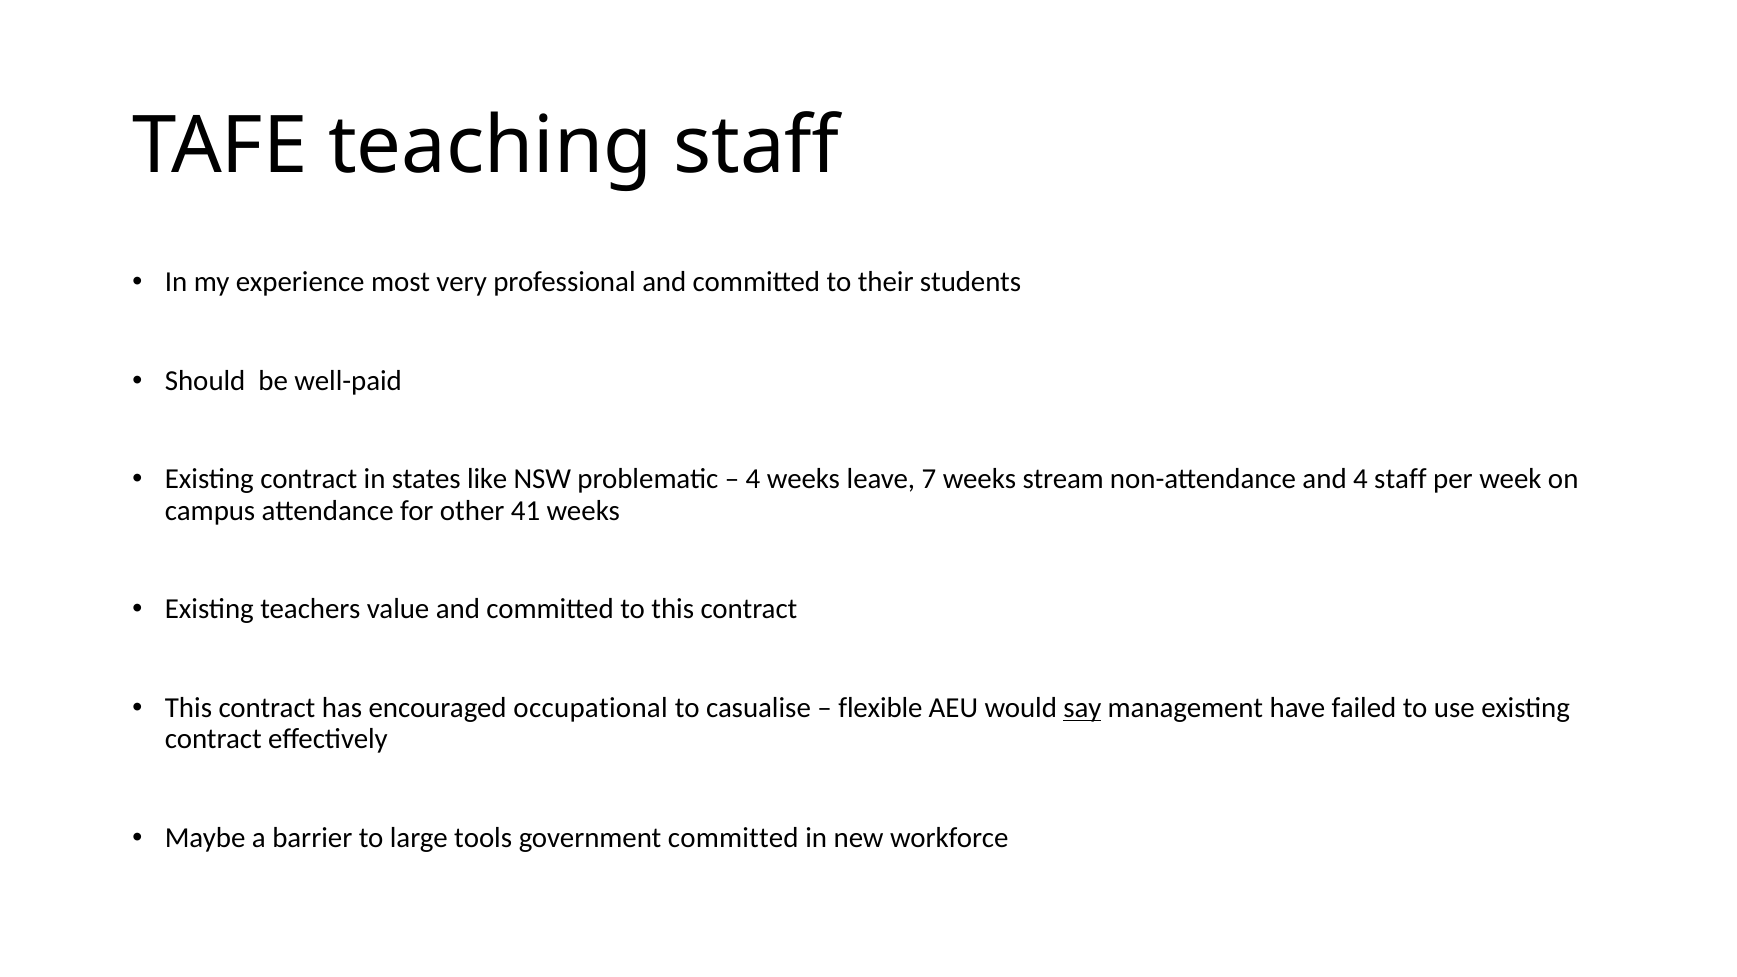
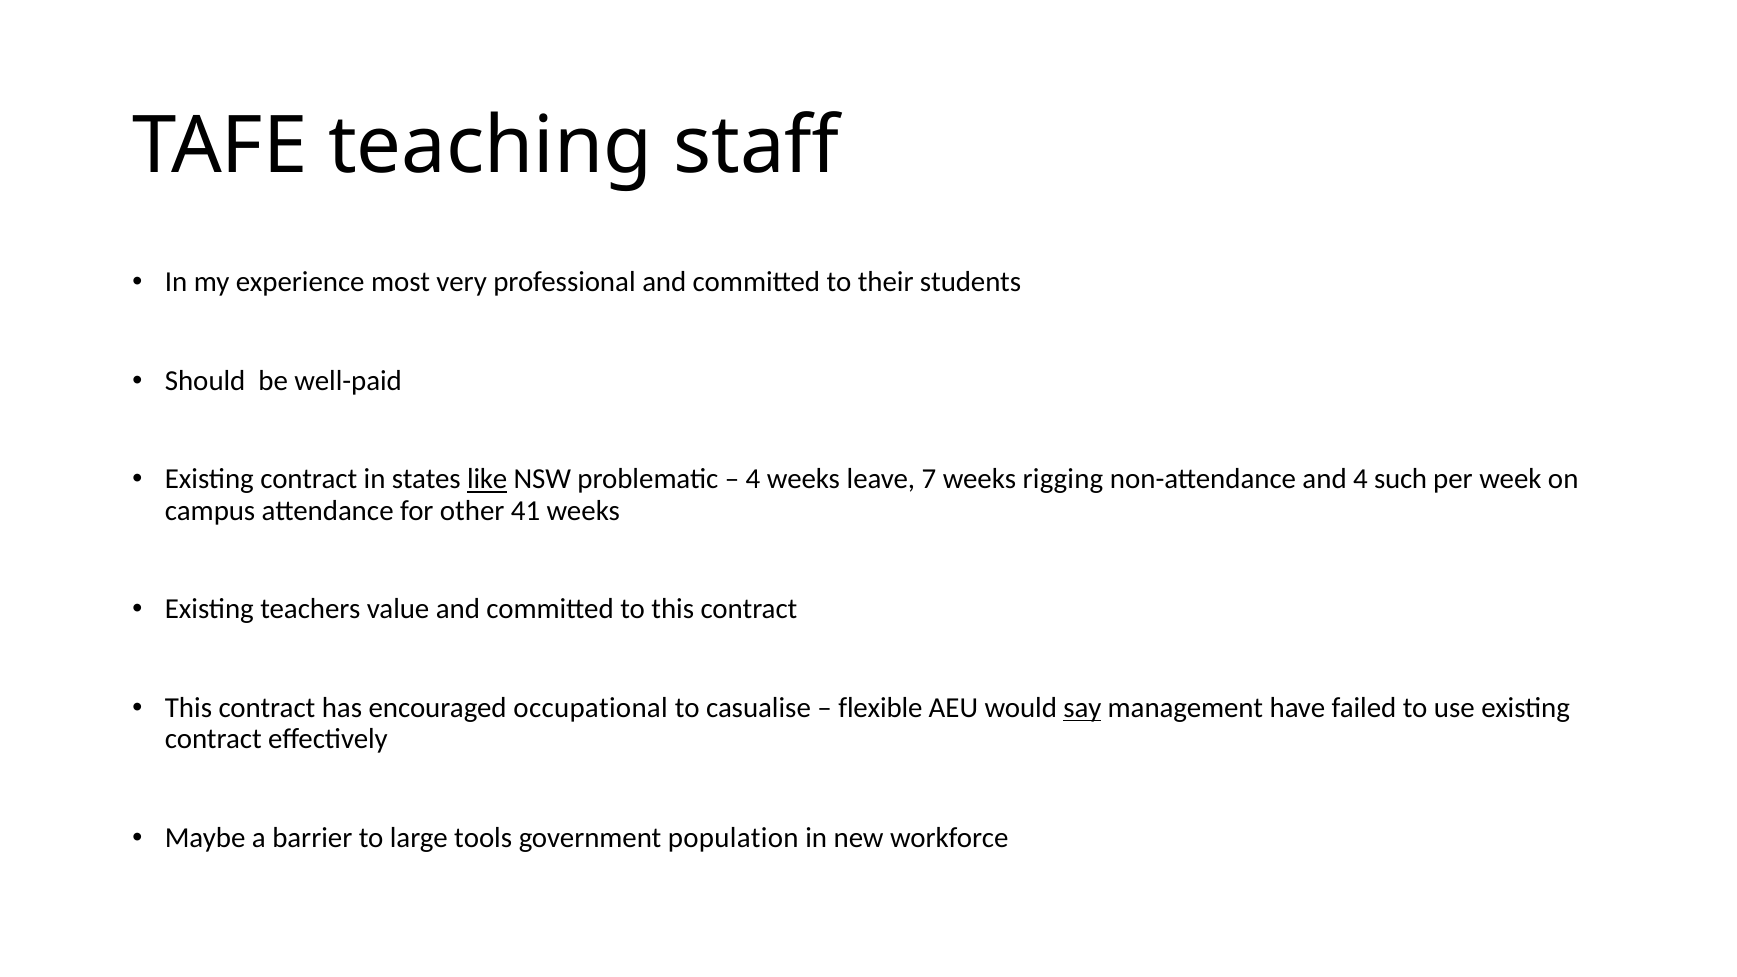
like underline: none -> present
stream: stream -> rigging
4 staff: staff -> such
government committed: committed -> population
